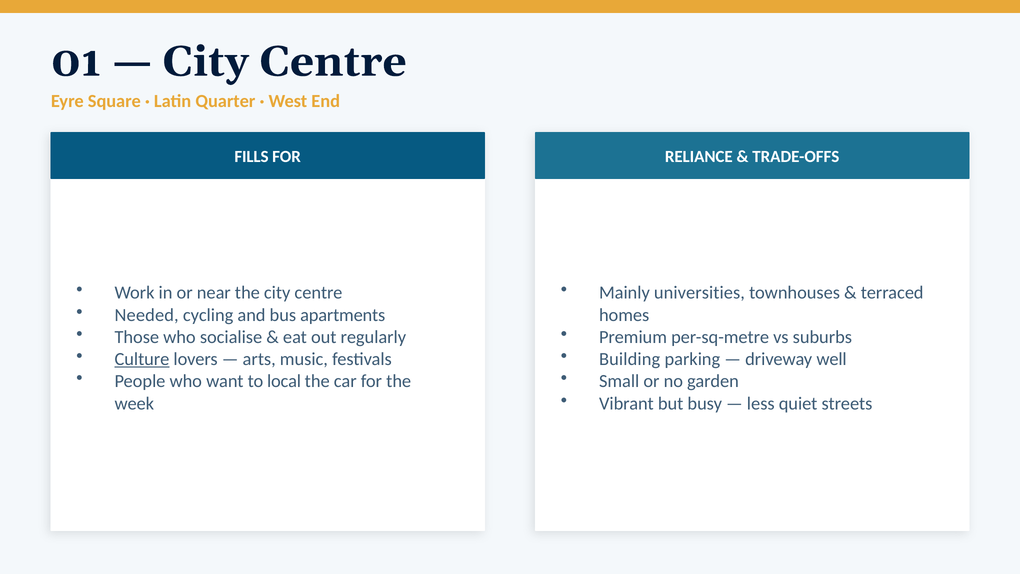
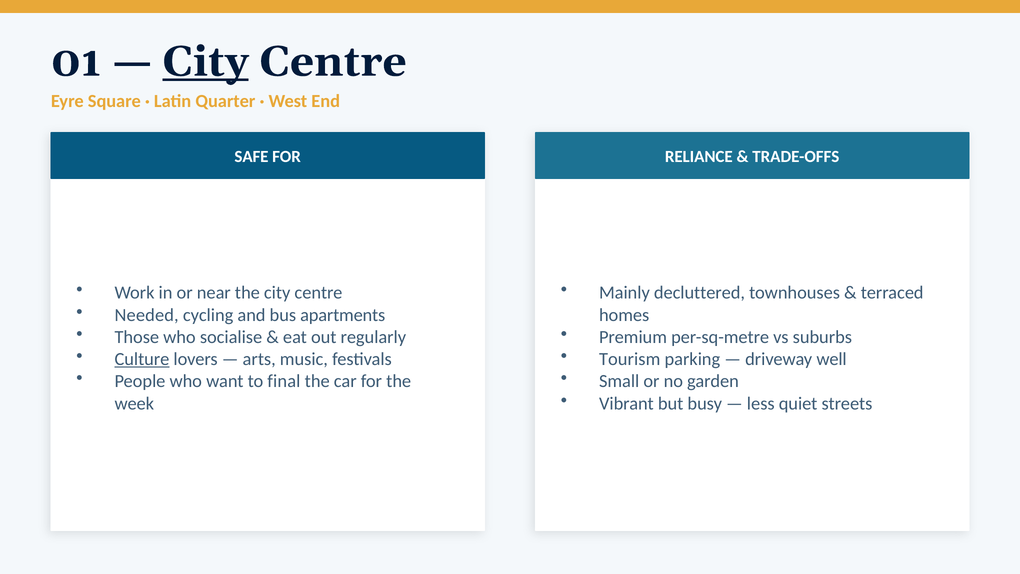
City at (206, 62) underline: none -> present
FILLS: FILLS -> SAFE
universities: universities -> decluttered
Building: Building -> Tourism
local: local -> final
